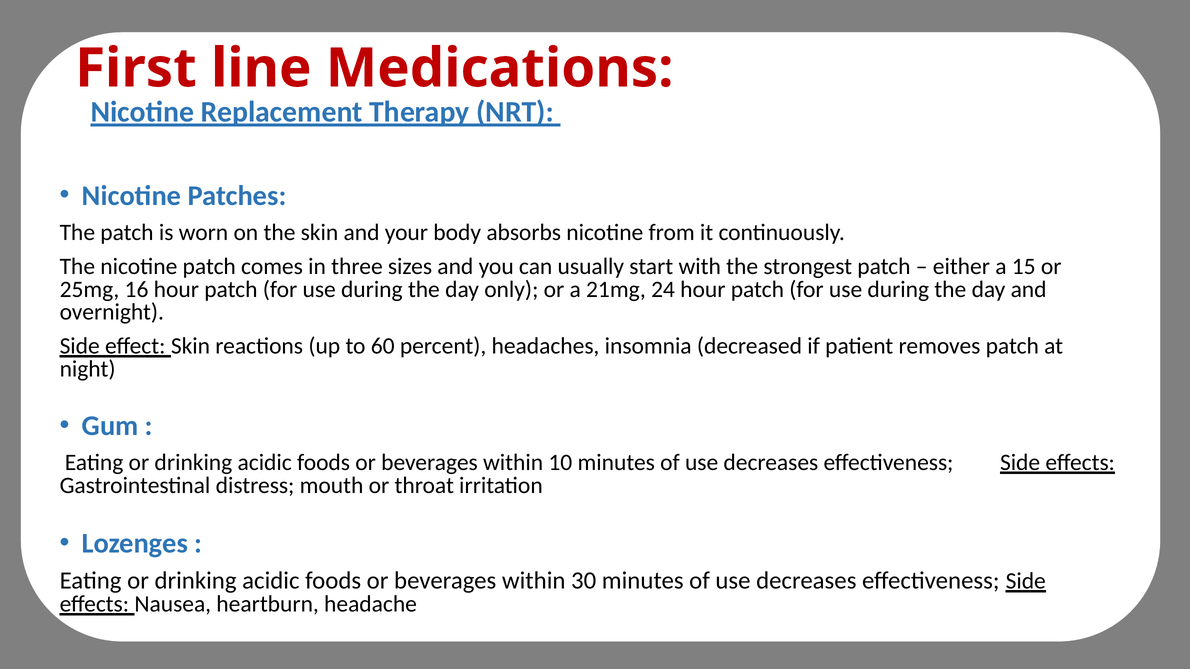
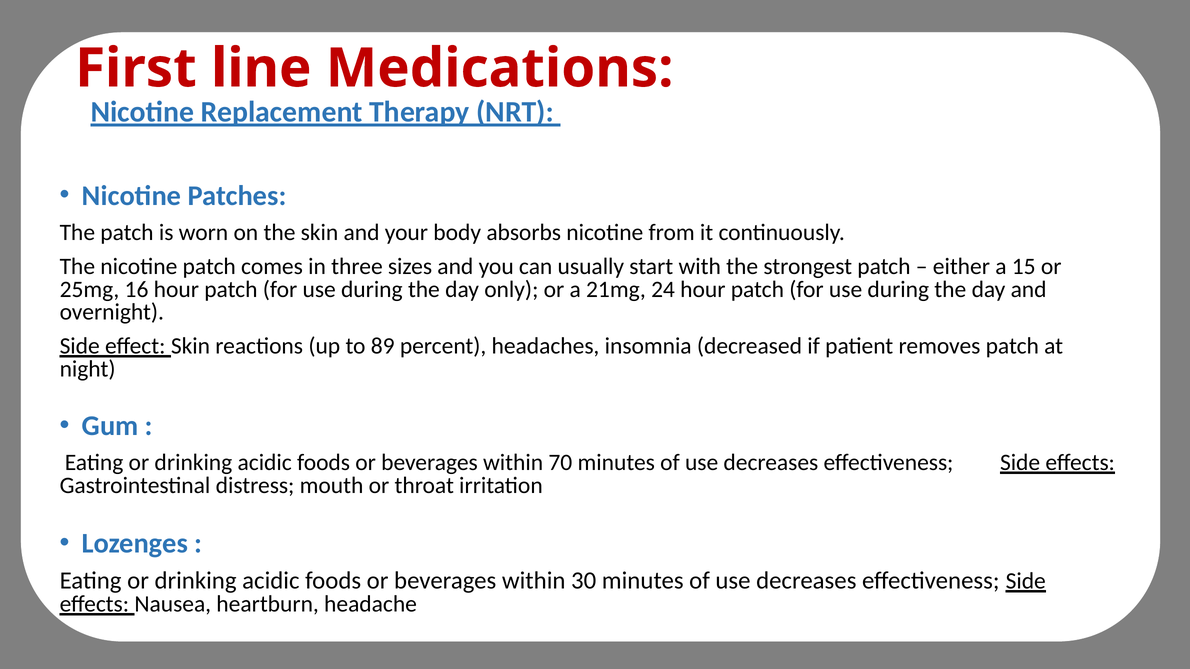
60: 60 -> 89
10: 10 -> 70
